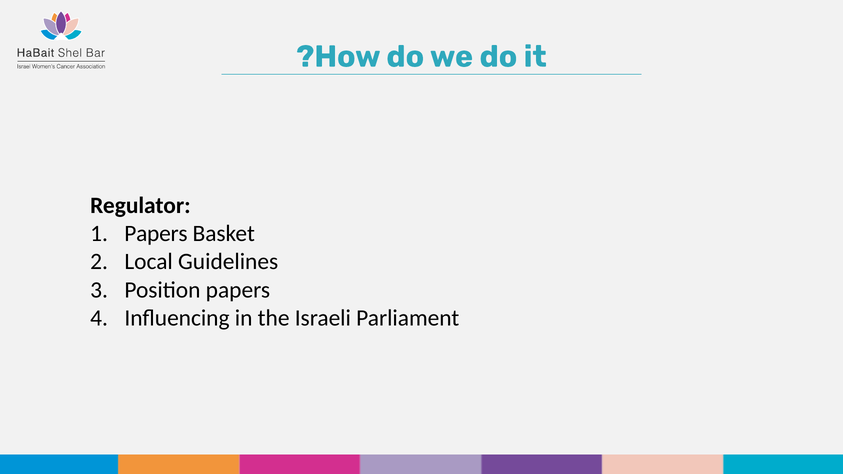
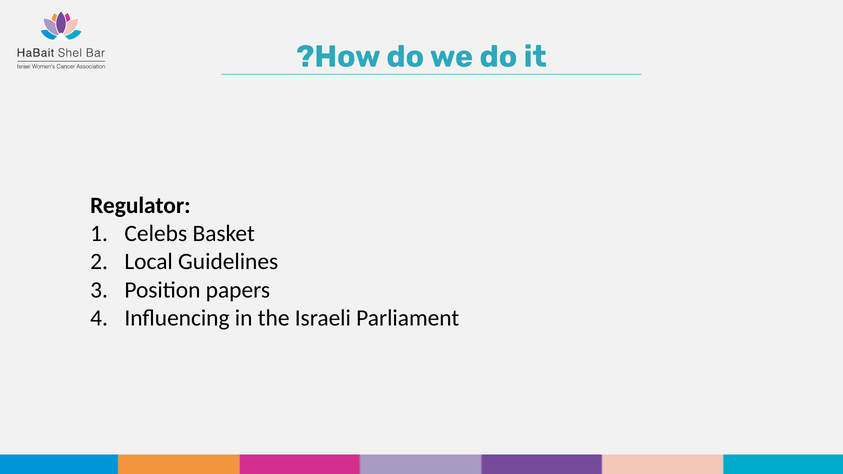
Papers at (156, 234): Papers -> Celebs
